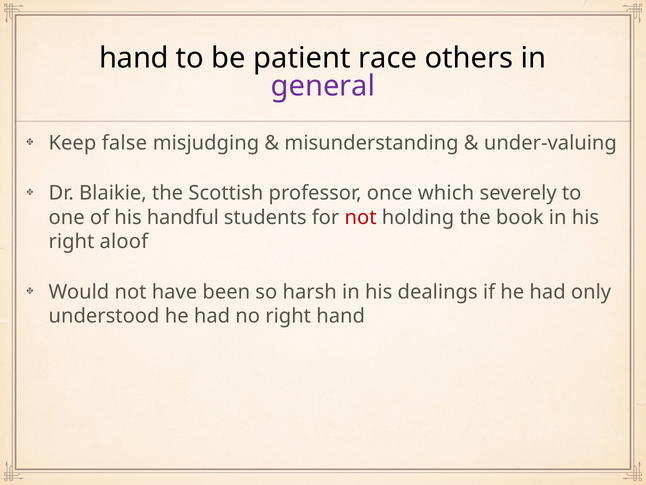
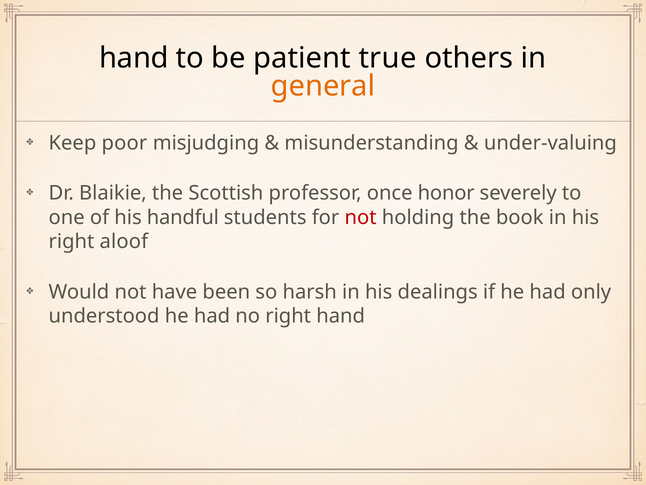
race: race -> true
general colour: purple -> orange
false: false -> poor
which: which -> honor
